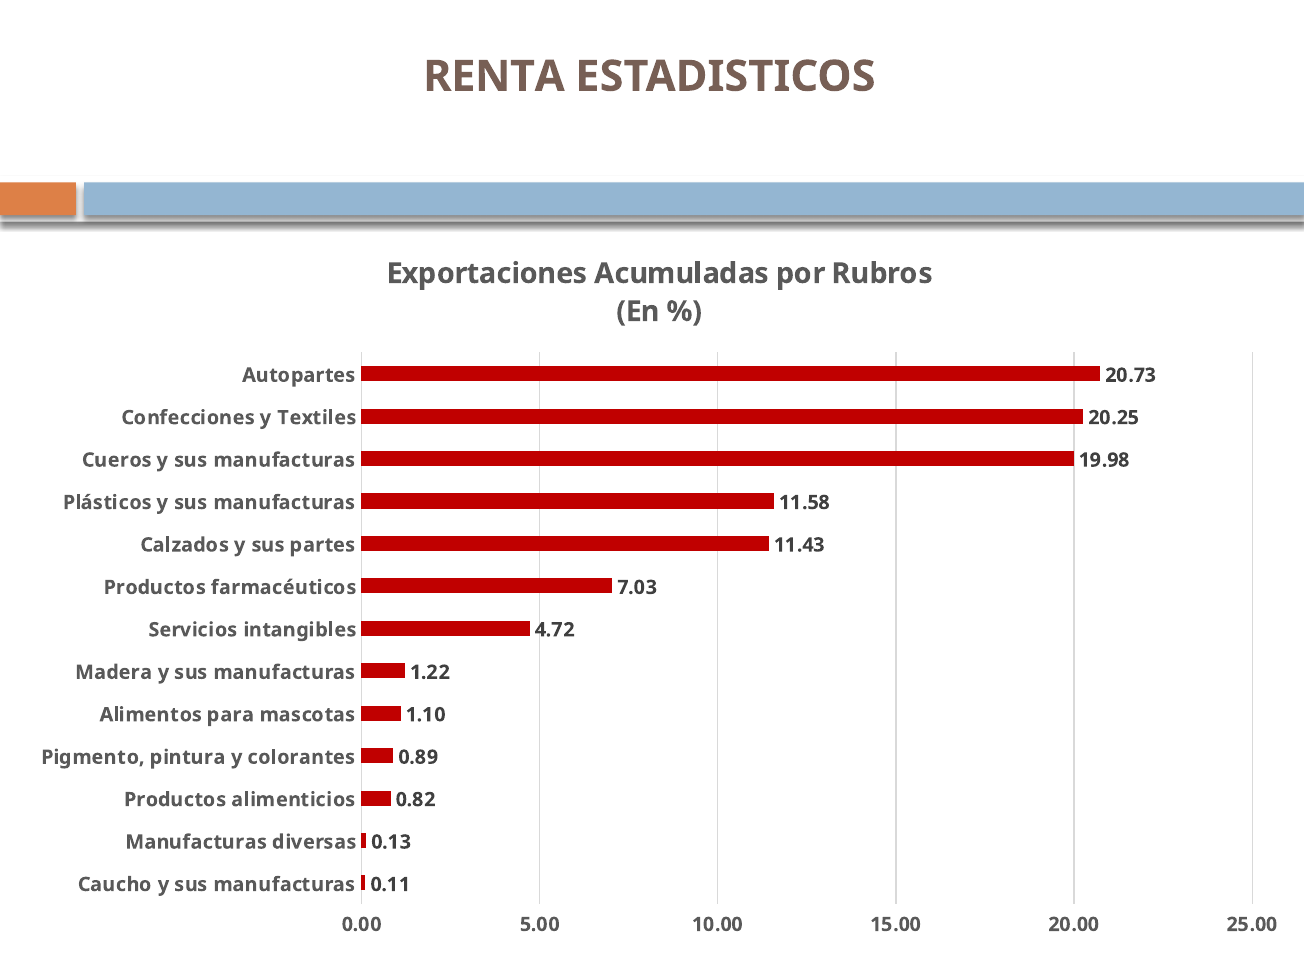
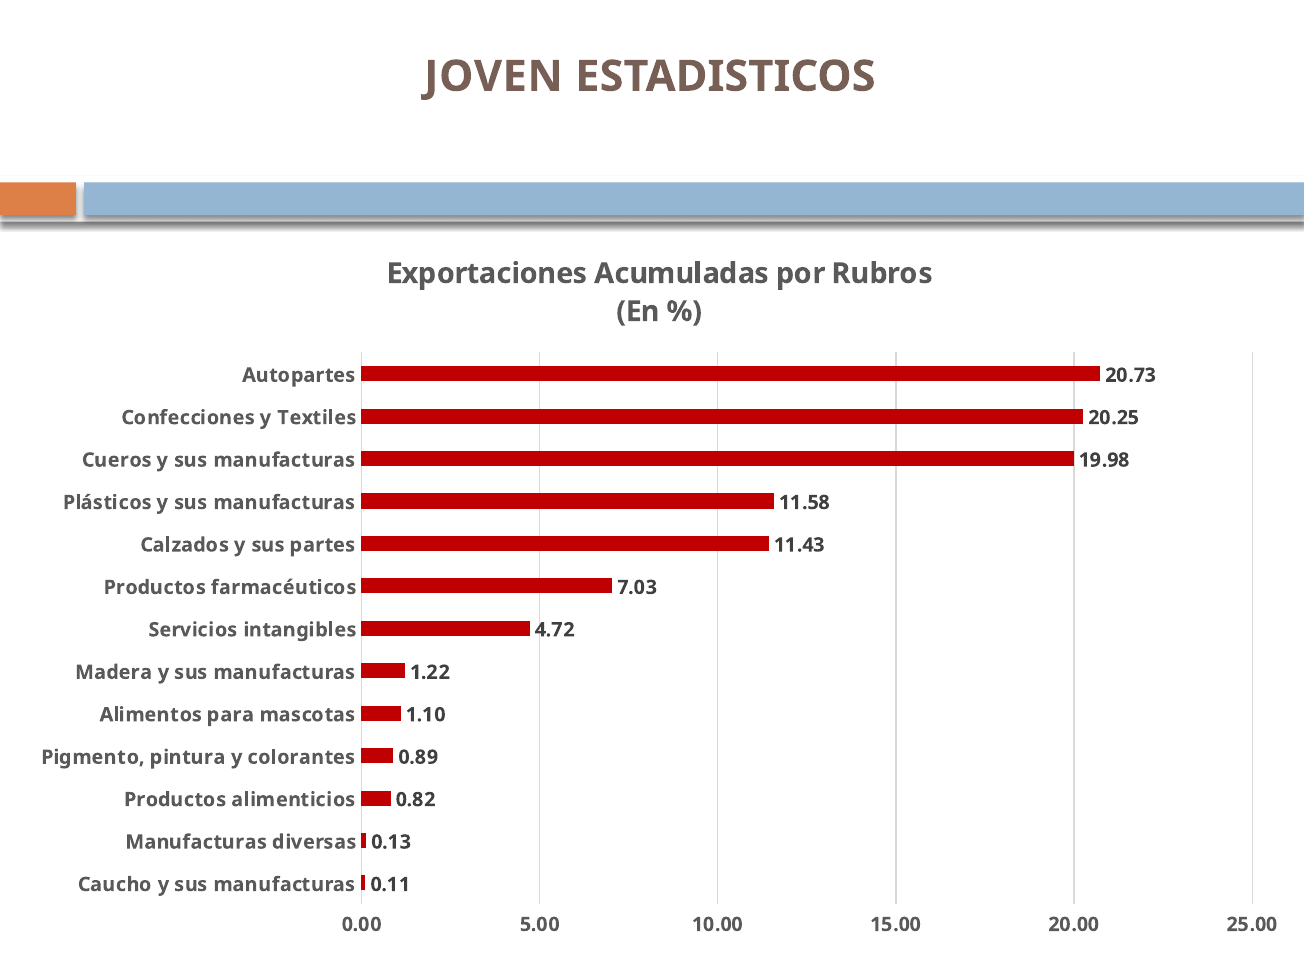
RENTA: RENTA -> JOVEN
